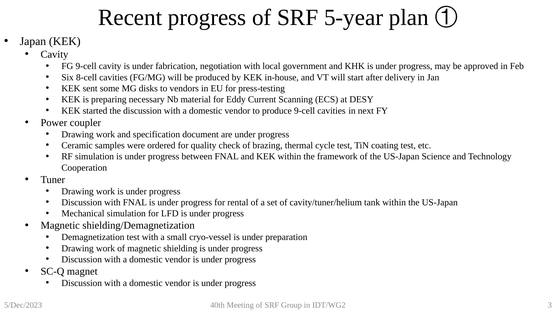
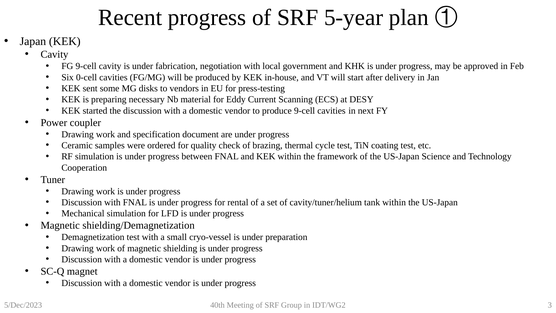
8-cell: 8-cell -> 0-cell
